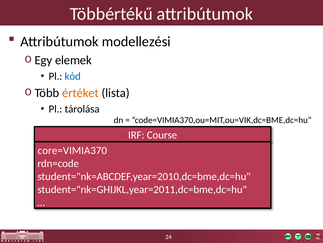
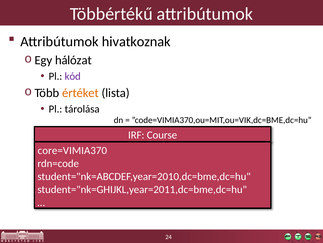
modellezési: modellezési -> hivatkoznak
elemek: elemek -> hálózat
kód colour: blue -> purple
